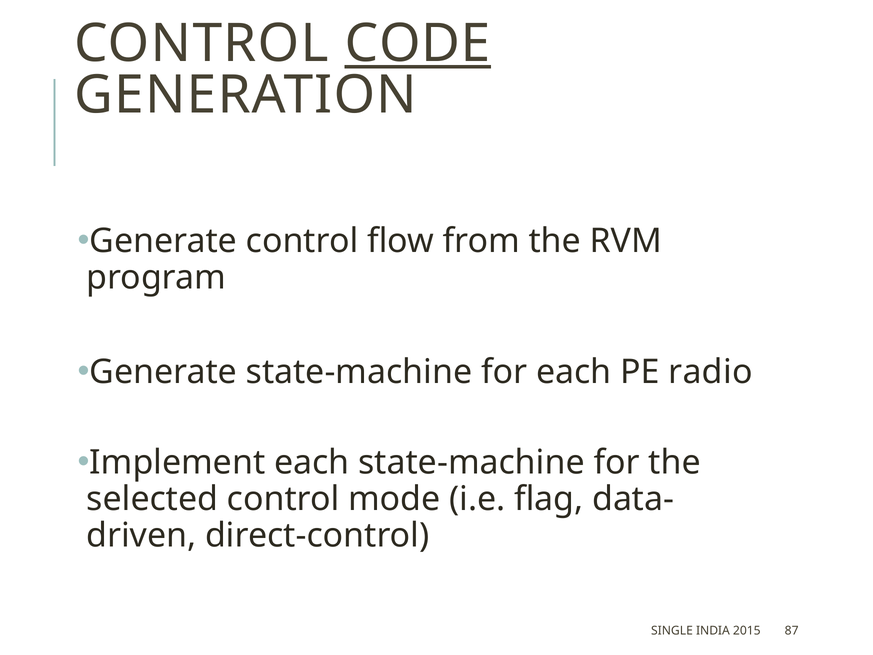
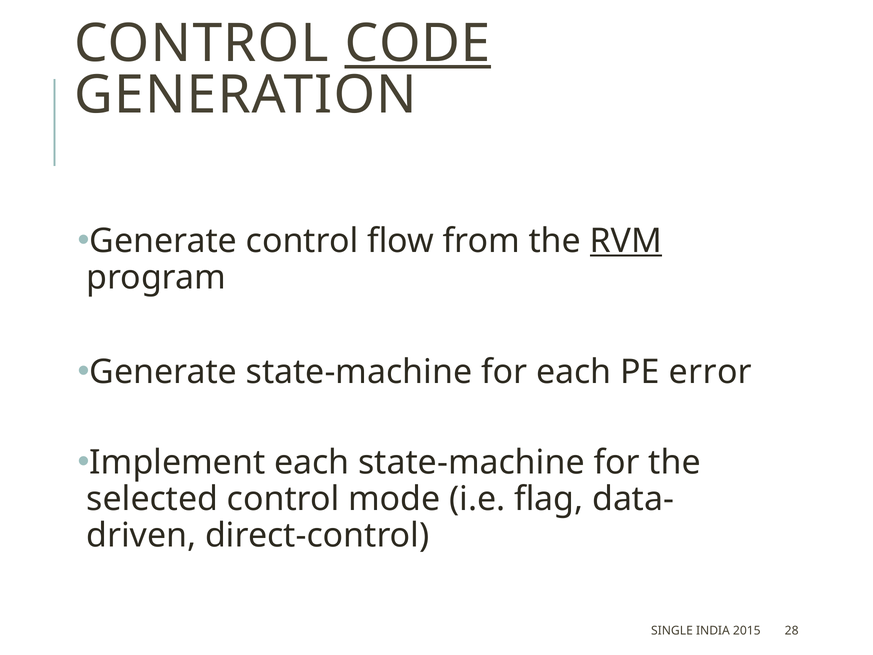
RVM underline: none -> present
radio: radio -> error
87: 87 -> 28
